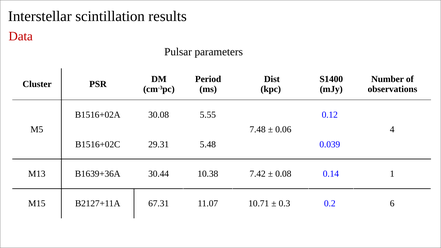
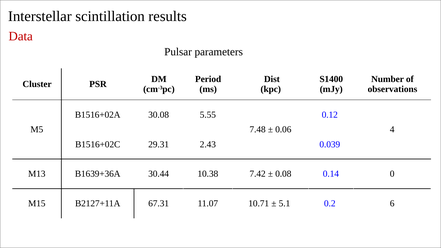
5.48: 5.48 -> 2.43
1: 1 -> 0
0.3: 0.3 -> 5.1
